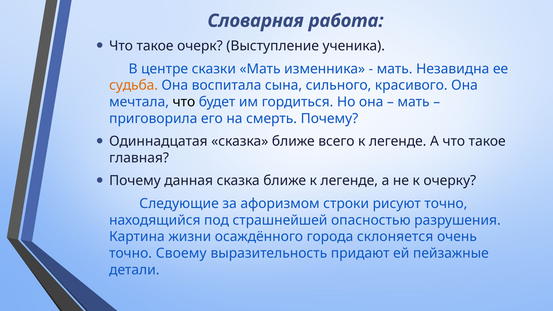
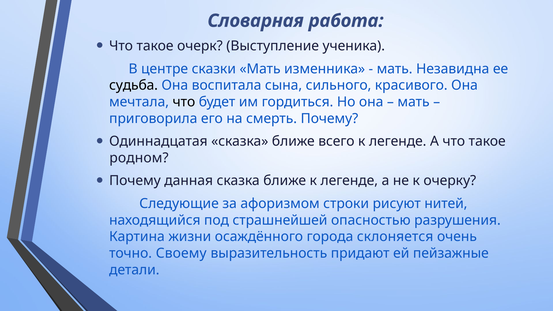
судьба colour: orange -> black
главная: главная -> родном
рисуют точно: точно -> нитей
